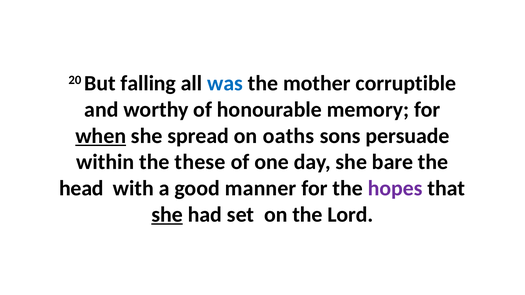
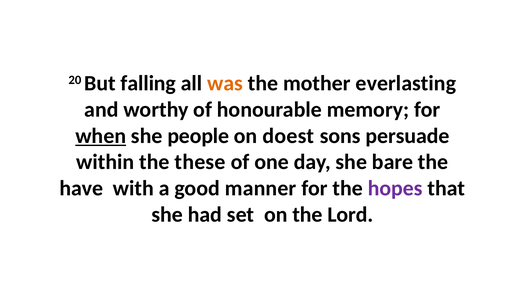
was colour: blue -> orange
corruptible: corruptible -> everlasting
spread: spread -> people
oaths: oaths -> doest
head: head -> have
she at (167, 215) underline: present -> none
